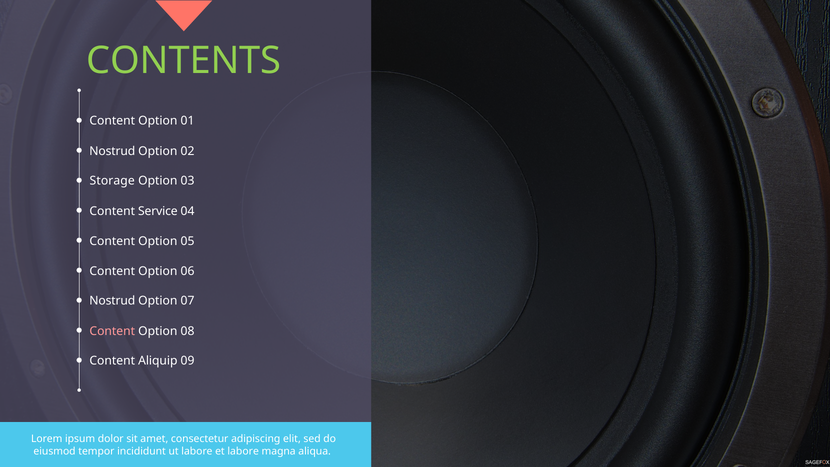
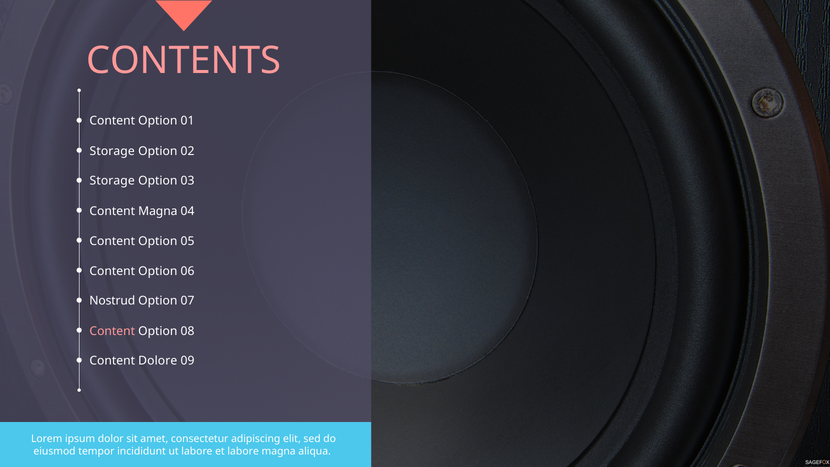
CONTENTS colour: light green -> pink
Nostrud at (112, 151): Nostrud -> Storage
Content Service: Service -> Magna
Aliquip: Aliquip -> Dolore
